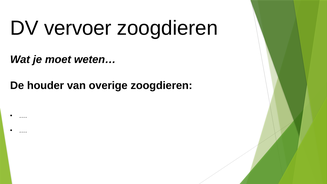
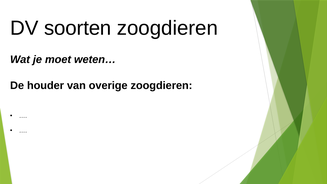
vervoer: vervoer -> soorten
